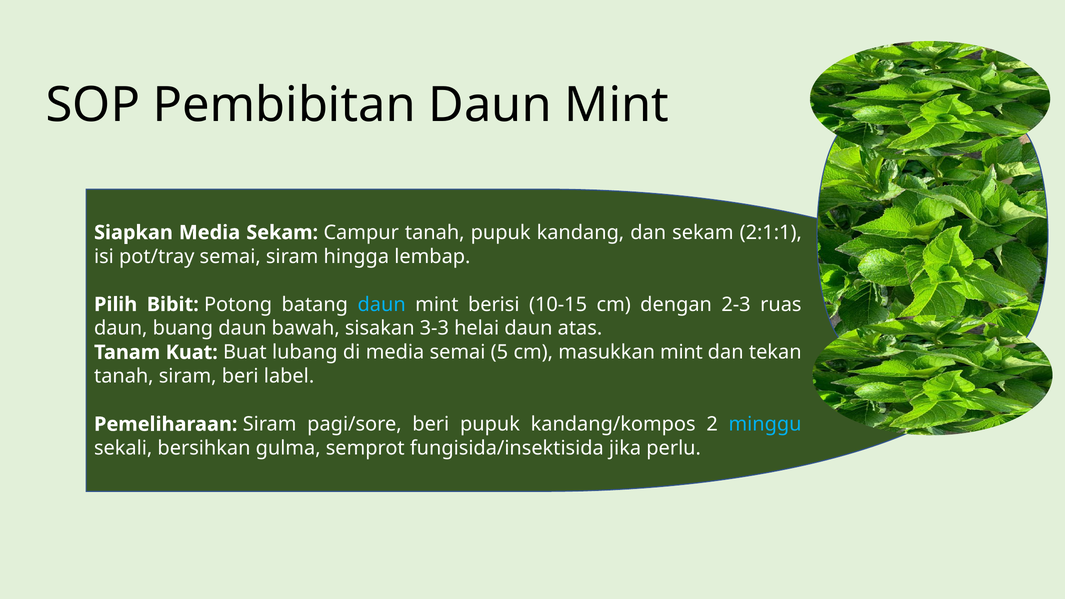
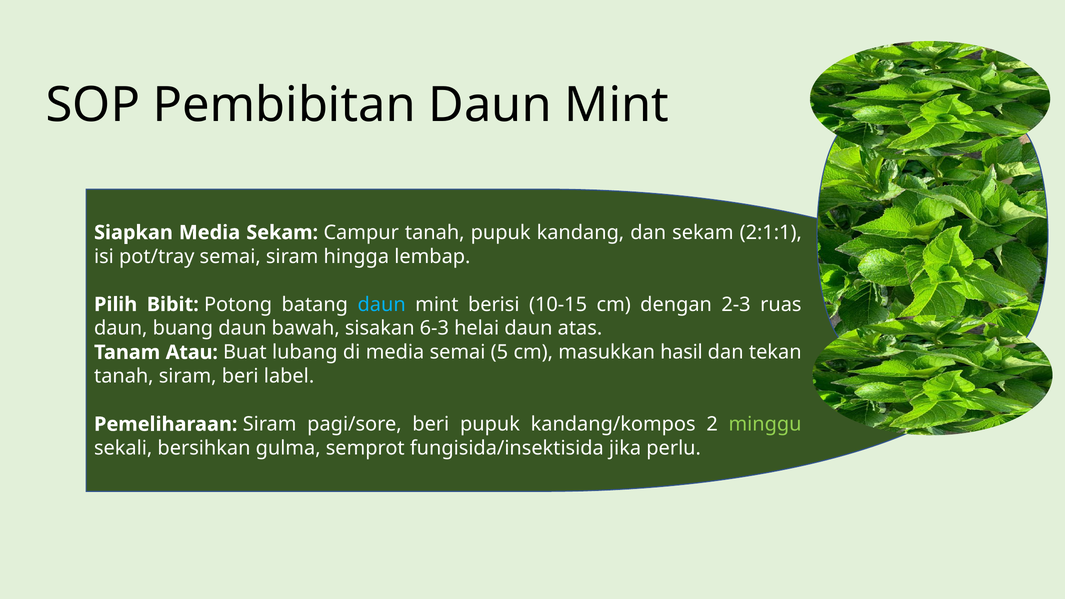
3-3: 3-3 -> 6-3
Kuat: Kuat -> Atau
masukkan mint: mint -> hasil
minggu colour: light blue -> light green
